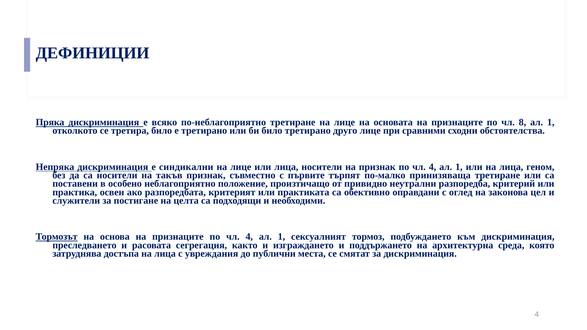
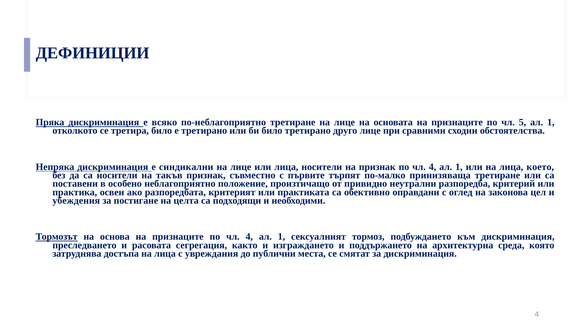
8: 8 -> 5
геном: геном -> което
служители: служители -> убеждения
